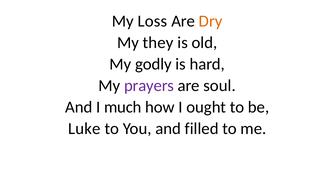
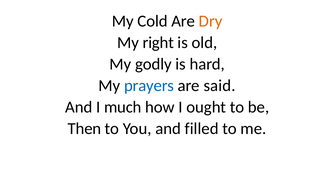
Loss: Loss -> Cold
they: they -> right
prayers colour: purple -> blue
soul: soul -> said
Luke: Luke -> Then
